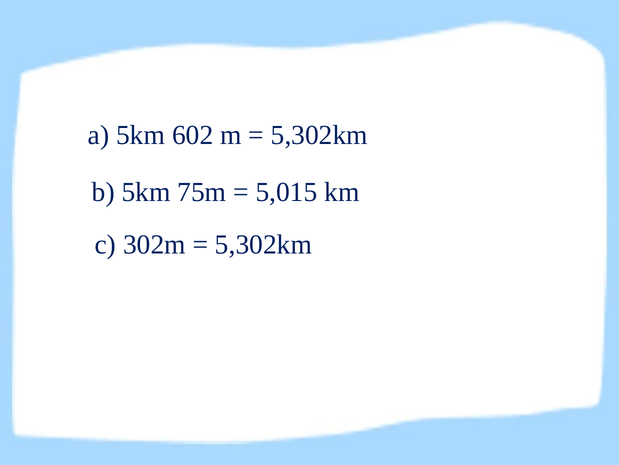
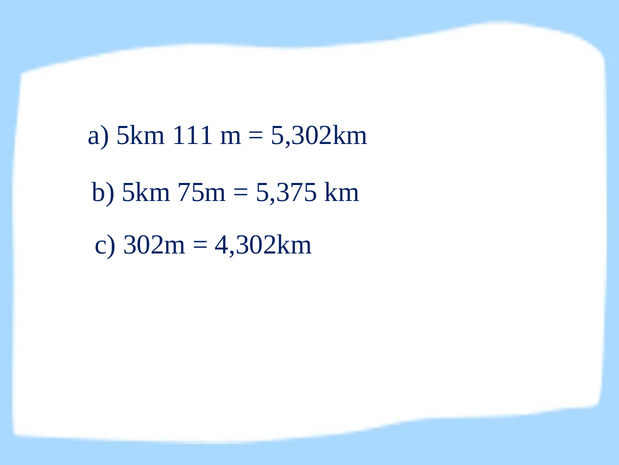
602: 602 -> 111
5,015: 5,015 -> 5,375
5,302km at (263, 244): 5,302km -> 4,302km
